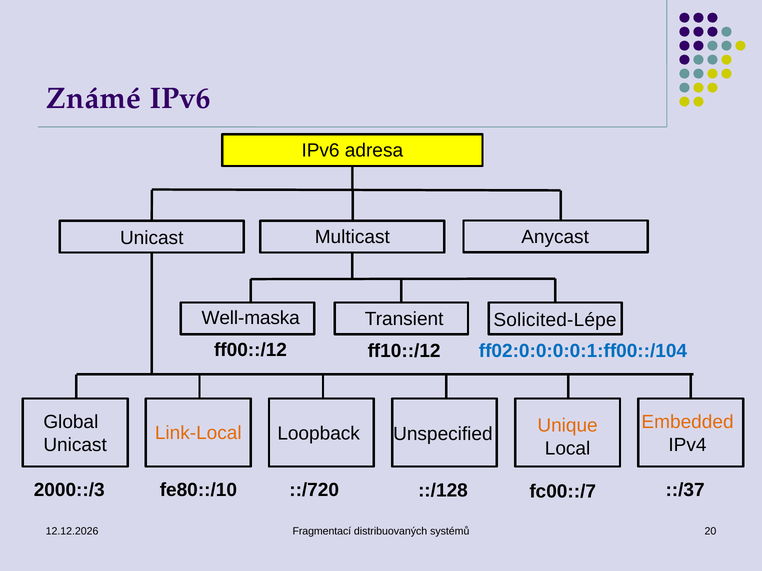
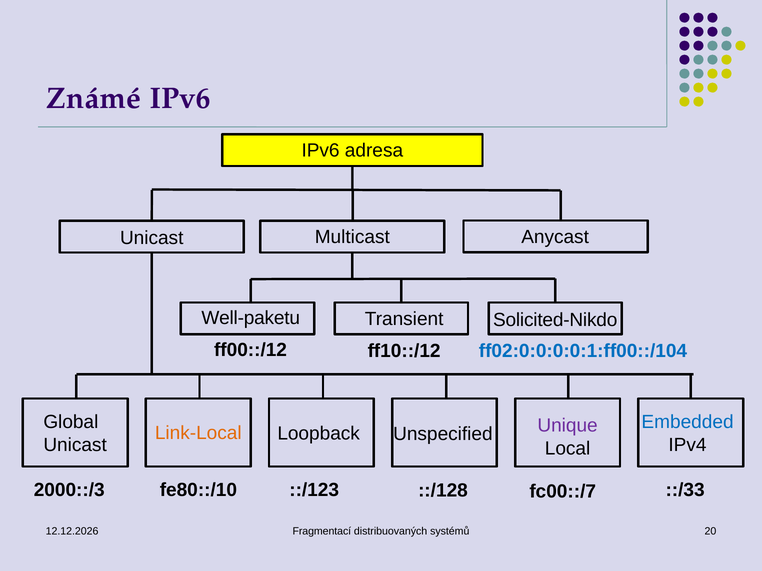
Well-maska: Well-maska -> Well-paketu
Solicited-Lépe: Solicited-Lépe -> Solicited-Nikdo
Embedded colour: orange -> blue
Unique colour: orange -> purple
::/720: ::/720 -> ::/123
::/37: ::/37 -> ::/33
